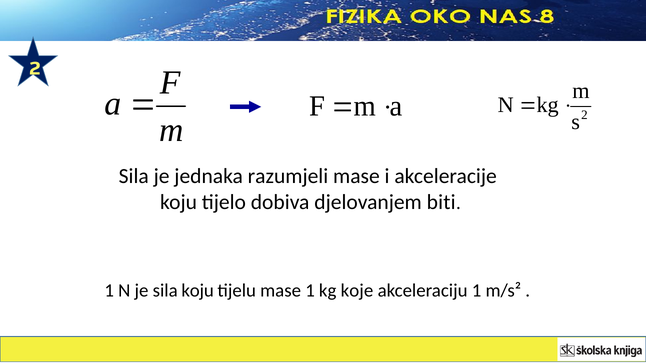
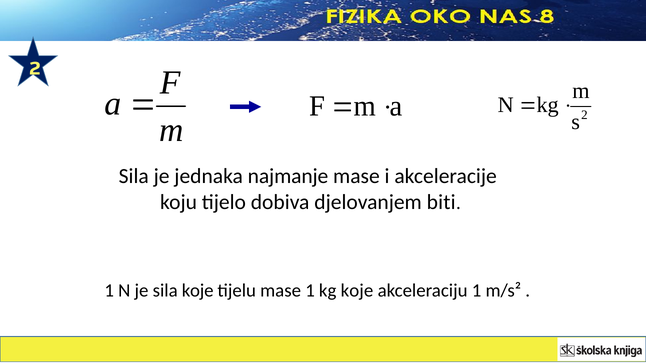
razumjeli: razumjeli -> najmanje
sila koju: koju -> koje
